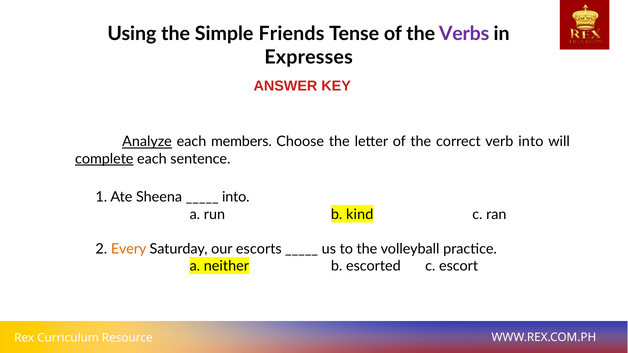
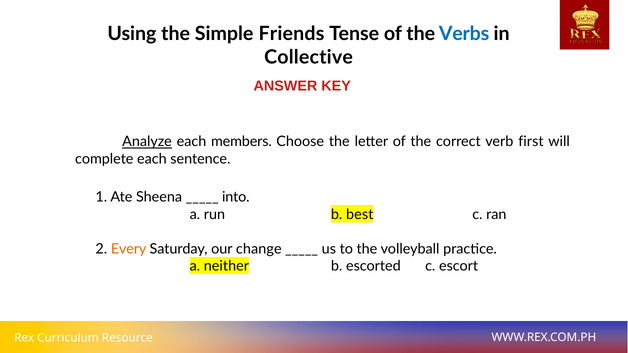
Verbs colour: purple -> blue
Expresses: Expresses -> Collective
verb into: into -> first
complete underline: present -> none
kind: kind -> best
escorts: escorts -> change
